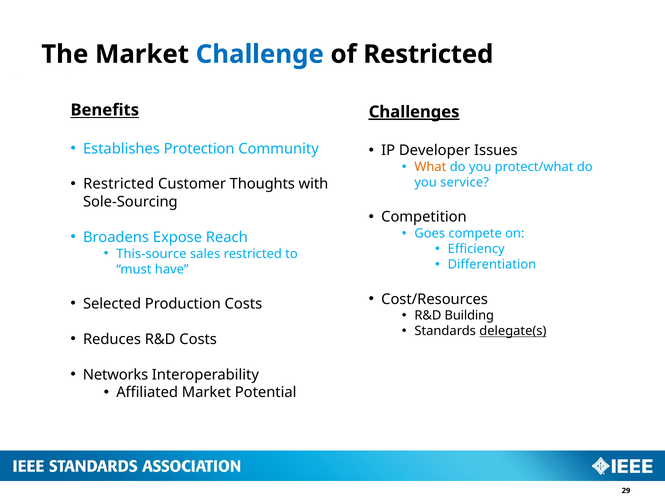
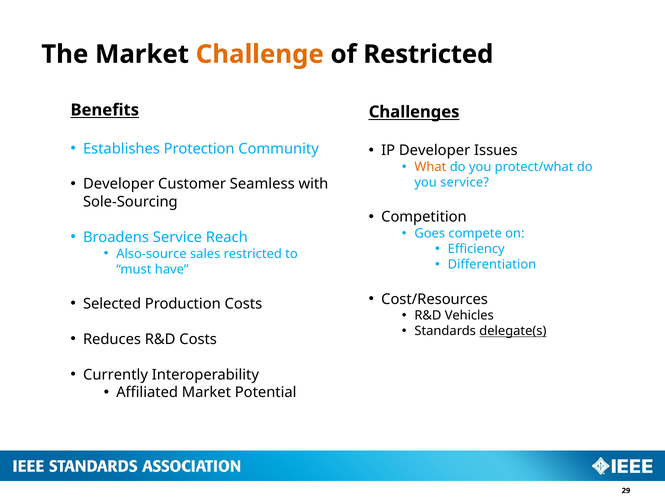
Challenge colour: blue -> orange
Challenges underline: present -> none
Restricted at (119, 184): Restricted -> Developer
Thoughts: Thoughts -> Seamless
Broadens Expose: Expose -> Service
This-source: This-source -> Also-source
Building: Building -> Vehicles
Networks: Networks -> Currently
